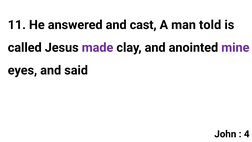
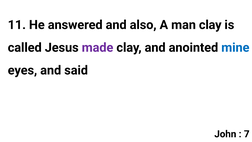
cast: cast -> also
man told: told -> clay
mine colour: purple -> blue
4: 4 -> 7
